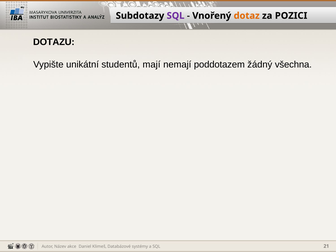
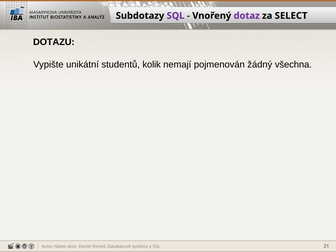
dotaz colour: orange -> purple
POZICI: POZICI -> SELECT
mají: mají -> kolik
poddotazem: poddotazem -> pojmenován
